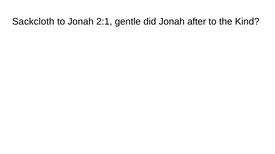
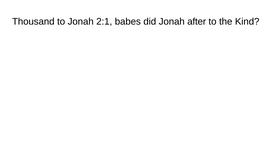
Sackcloth: Sackcloth -> Thousand
gentle: gentle -> babes
